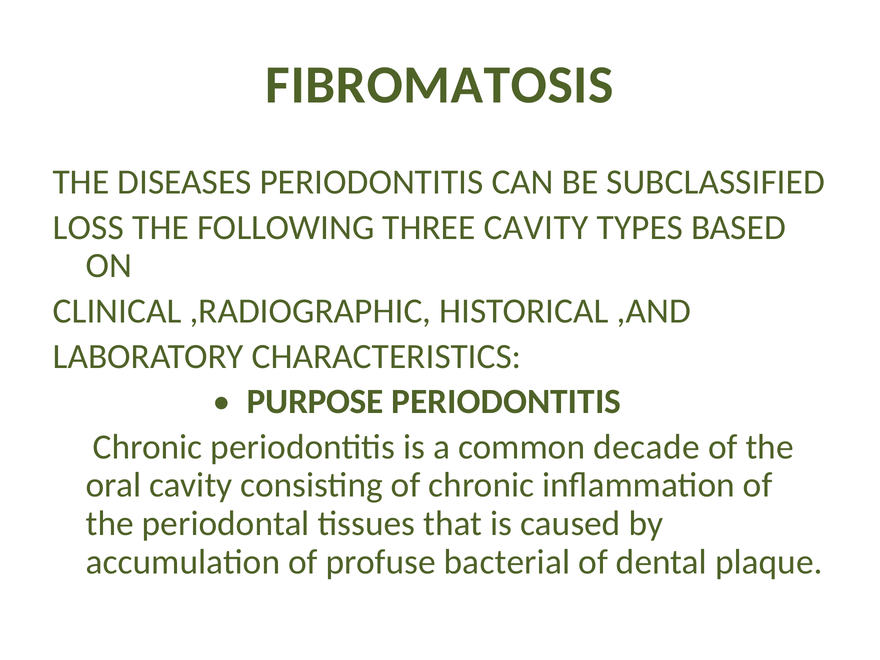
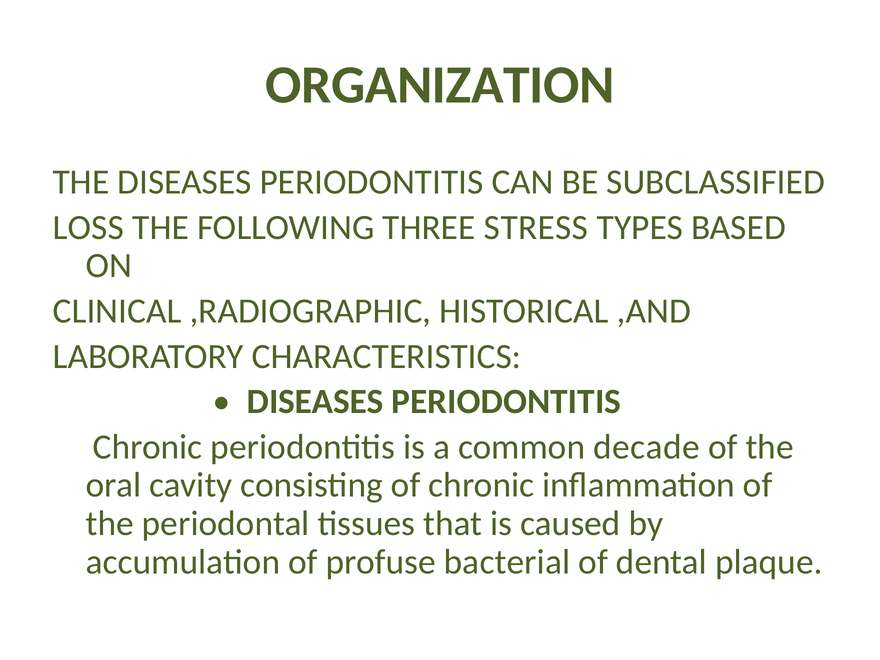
FIBROMATOSIS: FIBROMATOSIS -> ORGANIZATION
THREE CAVITY: CAVITY -> STRESS
PURPOSE at (315, 402): PURPOSE -> DISEASES
